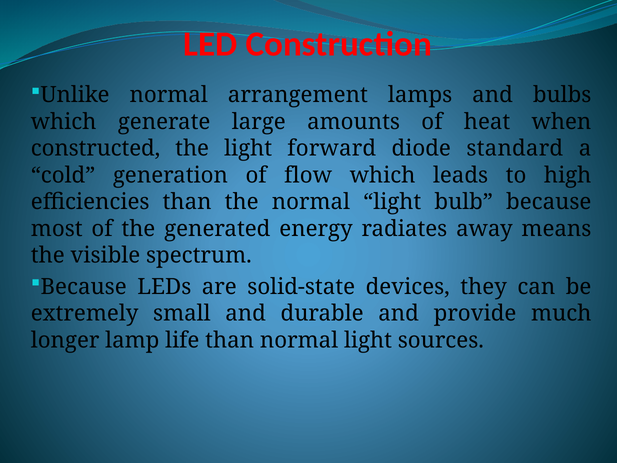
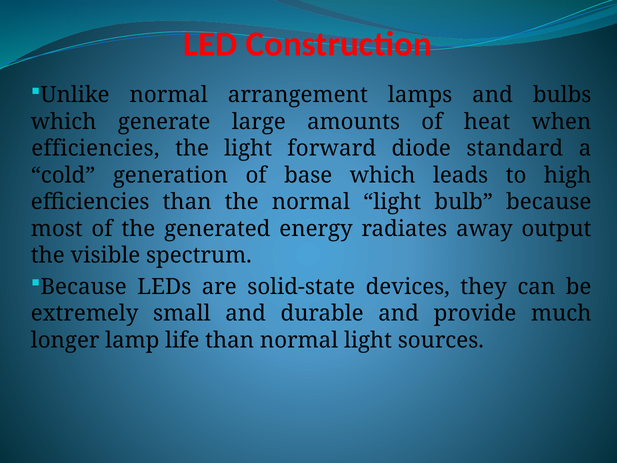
constructed at (96, 149): constructed -> efficiencies
flow: flow -> base
means: means -> output
